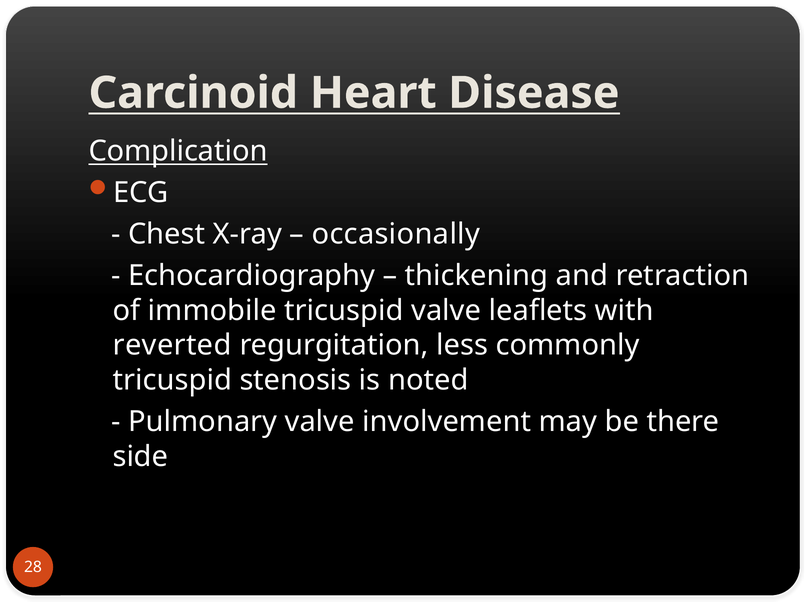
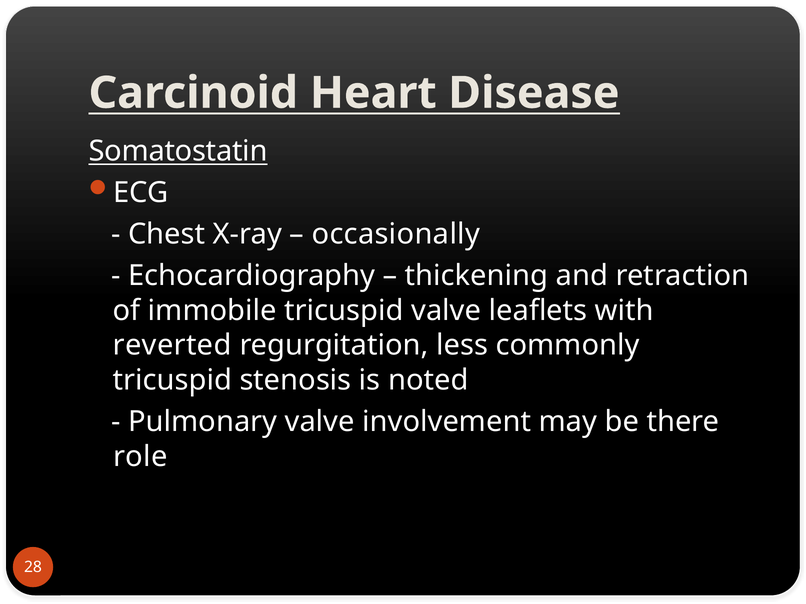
Complication: Complication -> Somatostatin
side: side -> role
